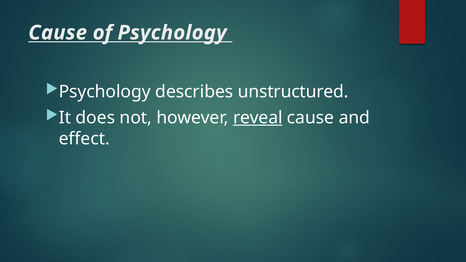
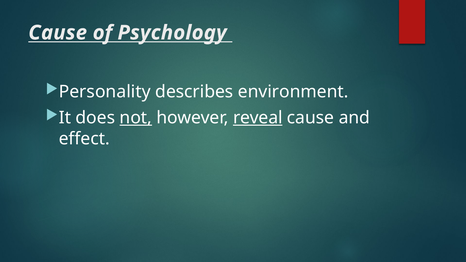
Psychology at (105, 92): Psychology -> Personality
unstructured: unstructured -> environment
not underline: none -> present
